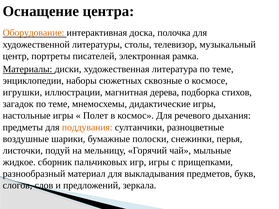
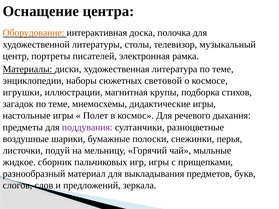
сквозные: сквозные -> световой
дерева: дерева -> крупы
поддувания colour: orange -> purple
